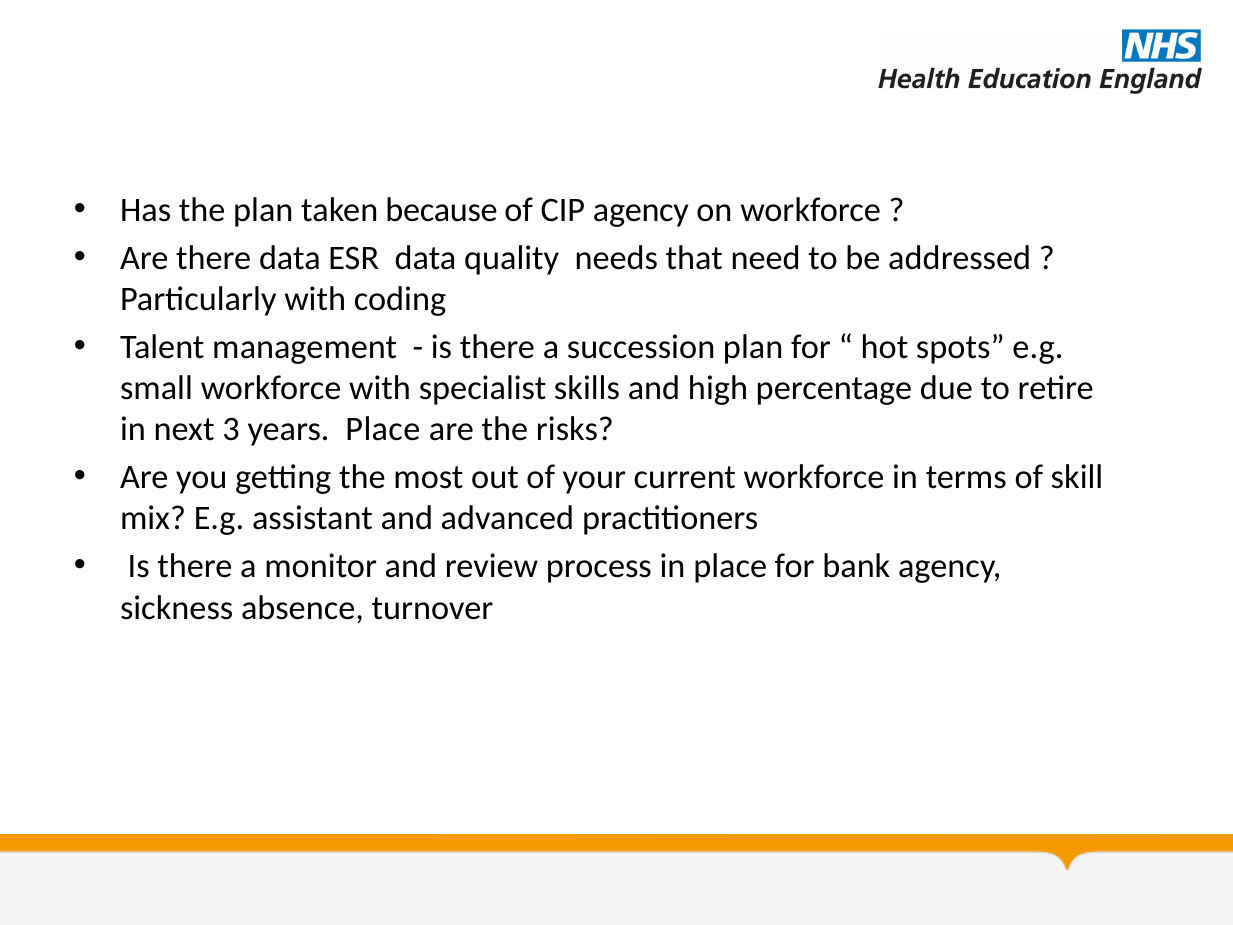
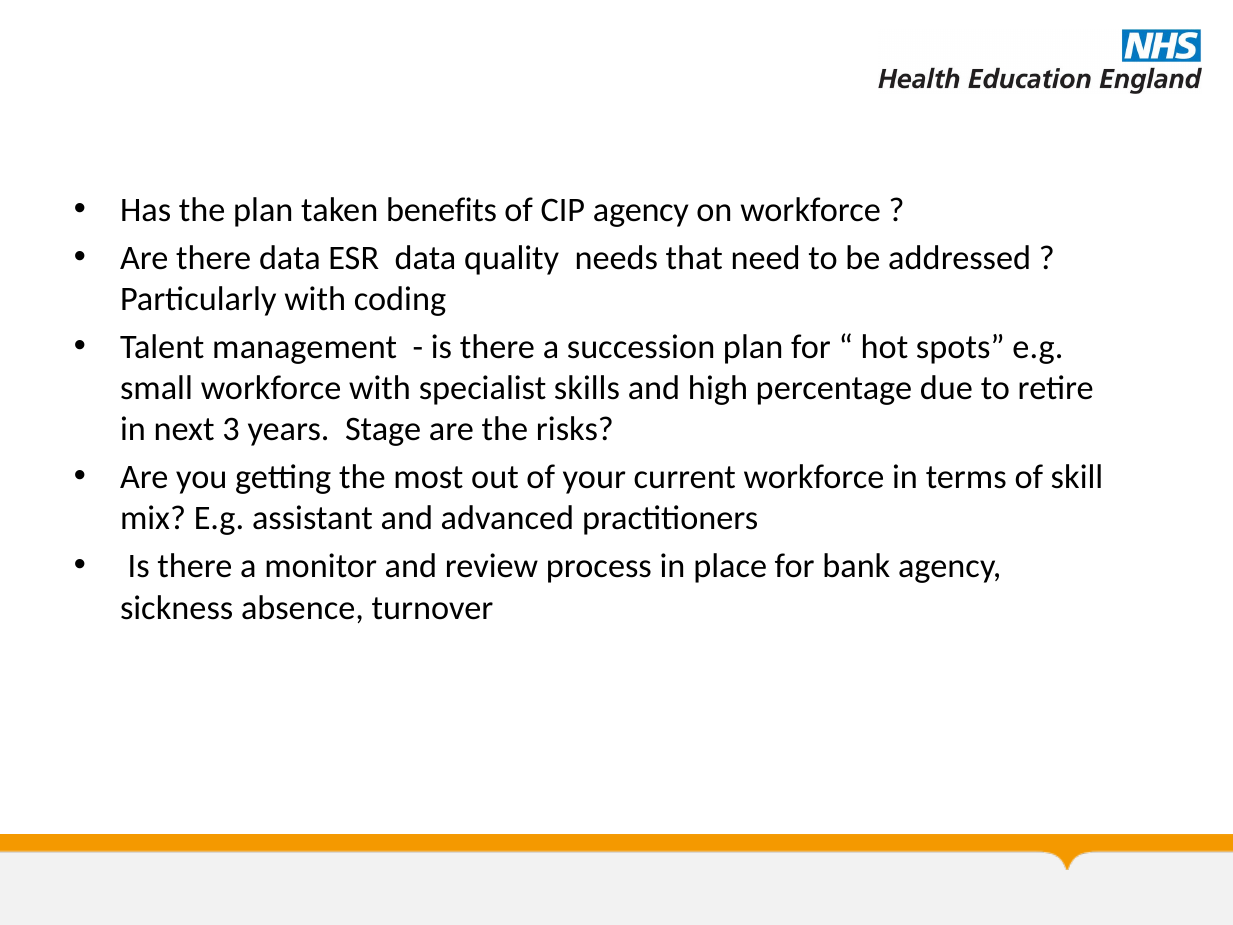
because: because -> benefits
years Place: Place -> Stage
